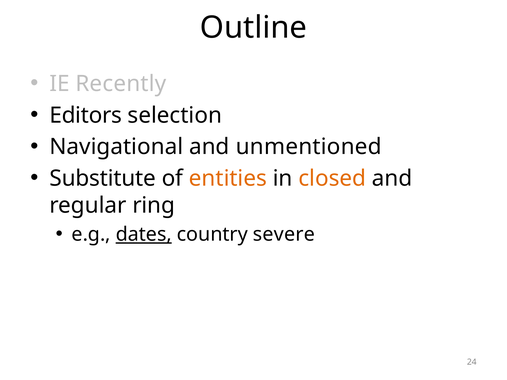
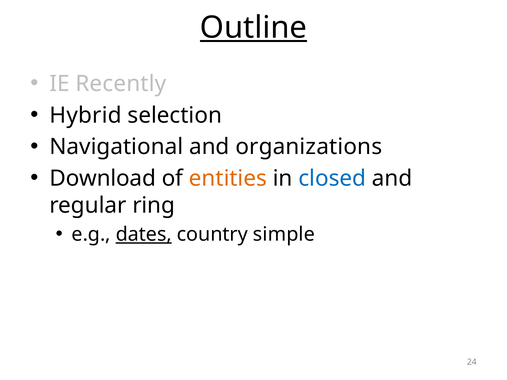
Outline underline: none -> present
Editors: Editors -> Hybrid
unmentioned: unmentioned -> organizations
Substitute: Substitute -> Download
closed colour: orange -> blue
severe: severe -> simple
